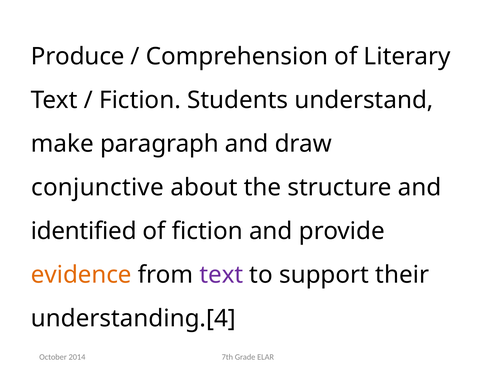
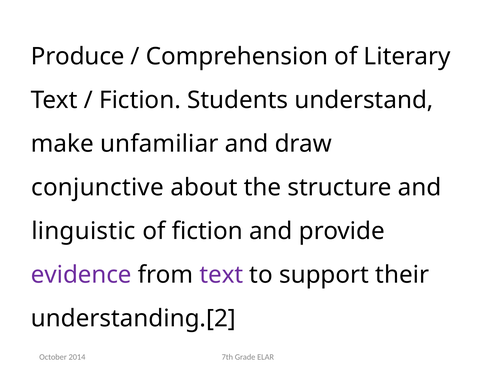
paragraph: paragraph -> unfamiliar
identified: identified -> linguistic
evidence colour: orange -> purple
understanding.[4: understanding.[4 -> understanding.[2
